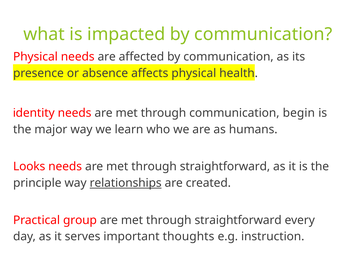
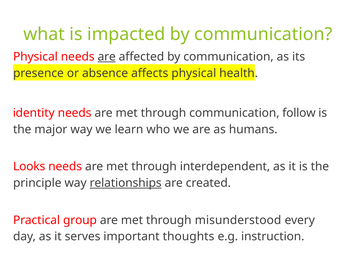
are at (107, 57) underline: none -> present
begin: begin -> follow
straightforward at (225, 167): straightforward -> interdependent
straightforward at (238, 220): straightforward -> misunderstood
